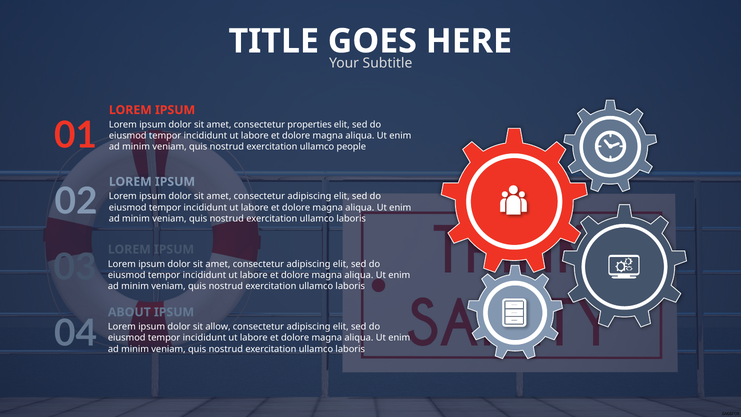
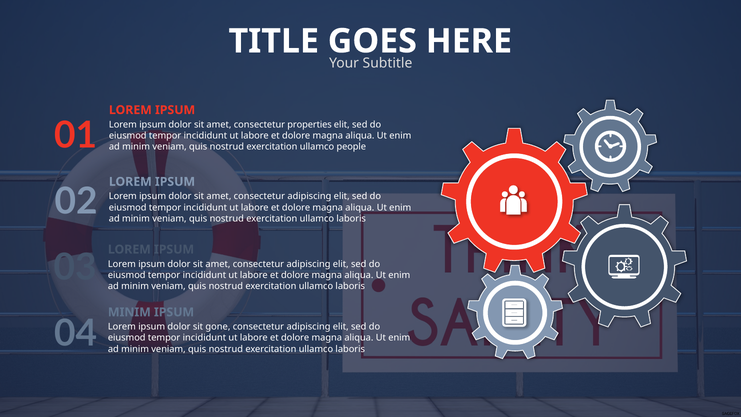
ABOUT at (129, 312): ABOUT -> MINIM
allow: allow -> gone
